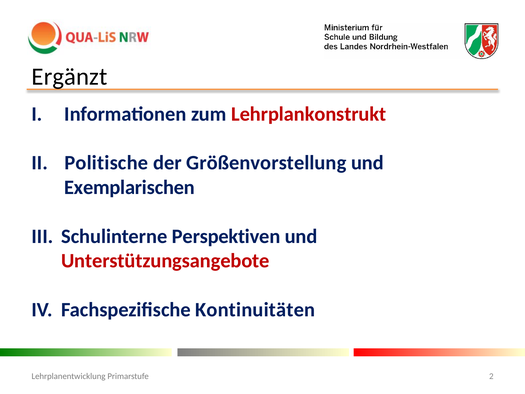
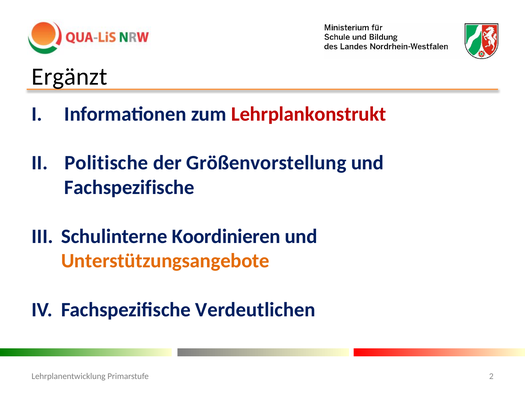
Exemplarischen at (129, 187): Exemplarischen -> Fachspezifische
Perspektiven: Perspektiven -> Koordinieren
Unterstützungsangebote colour: red -> orange
Kontinuitäten: Kontinuitäten -> Verdeutlichen
